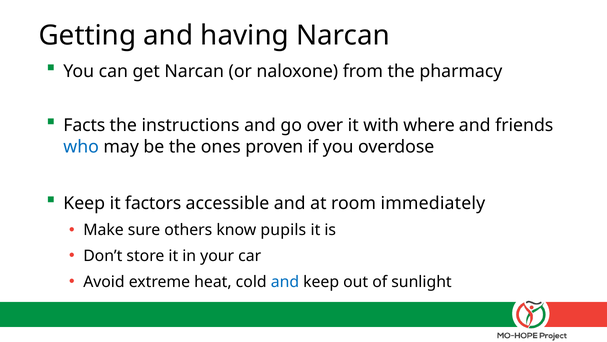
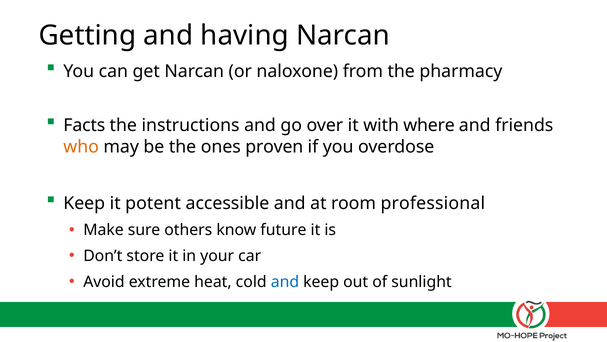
who colour: blue -> orange
factors: factors -> potent
immediately: immediately -> professional
pupils: pupils -> future
